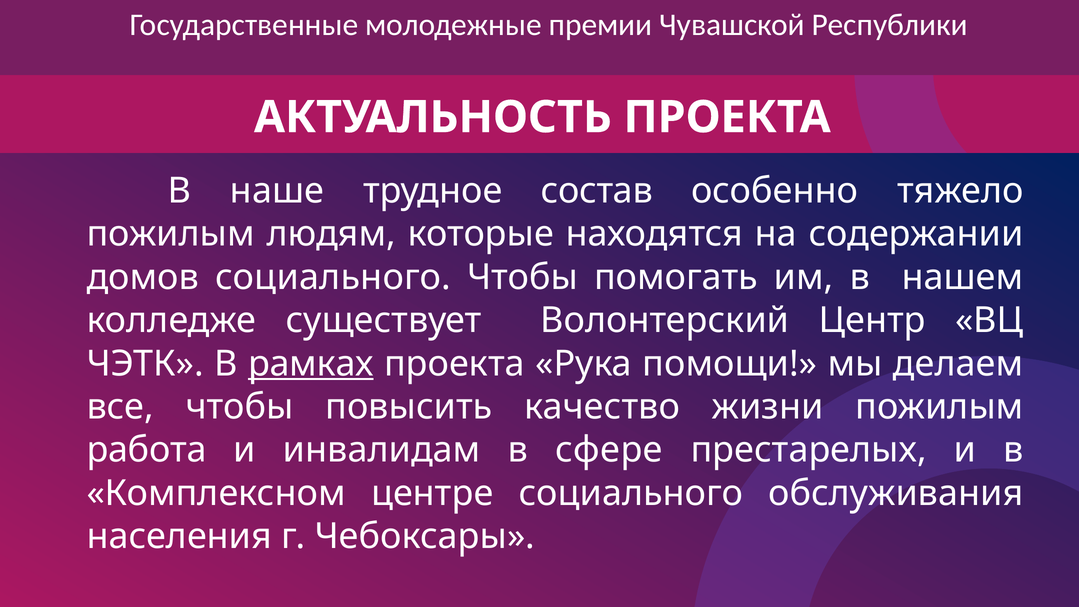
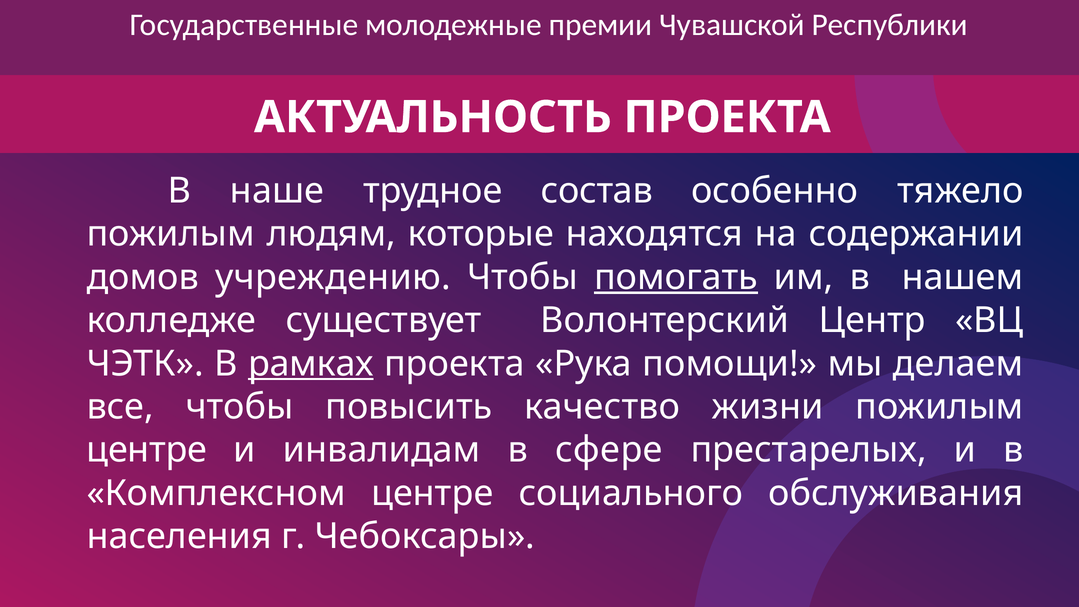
домов социального: социального -> учреждению
помогать underline: none -> present
работа at (147, 450): работа -> центре
